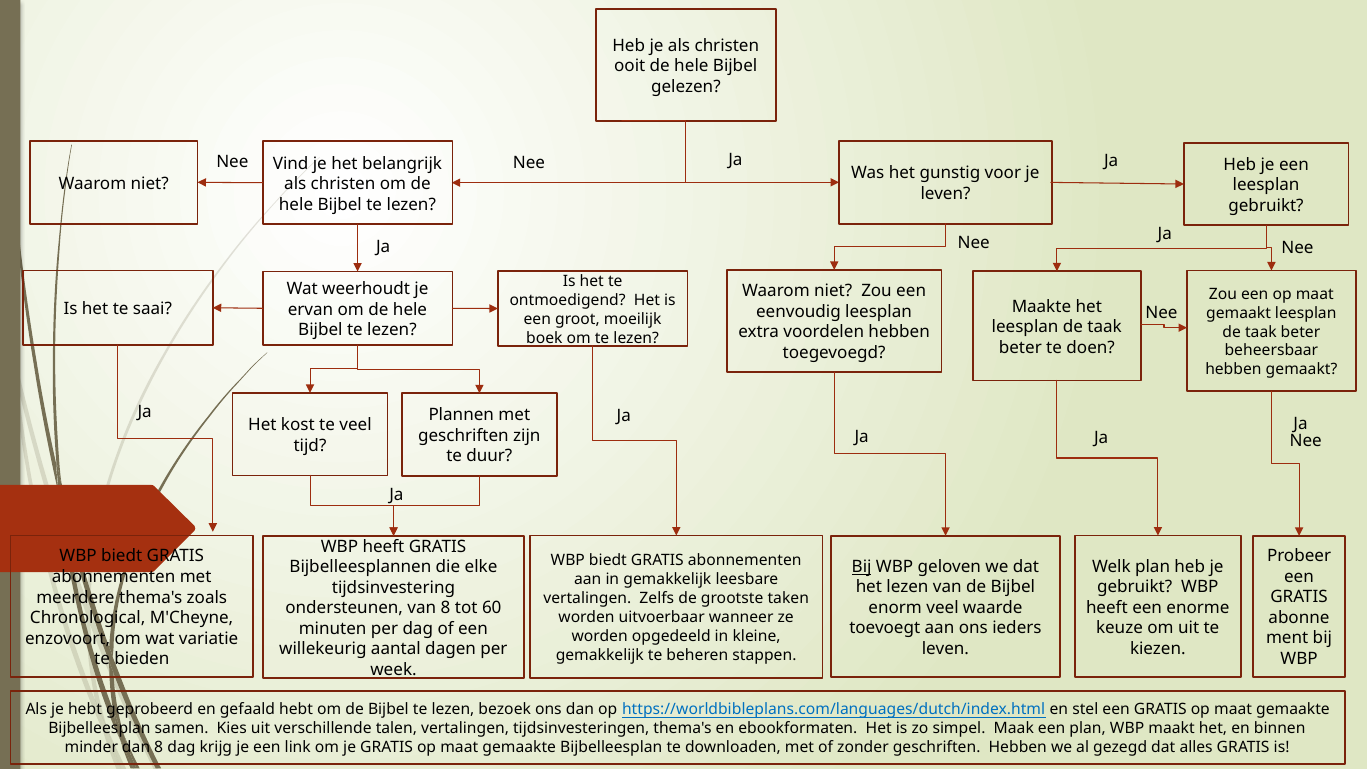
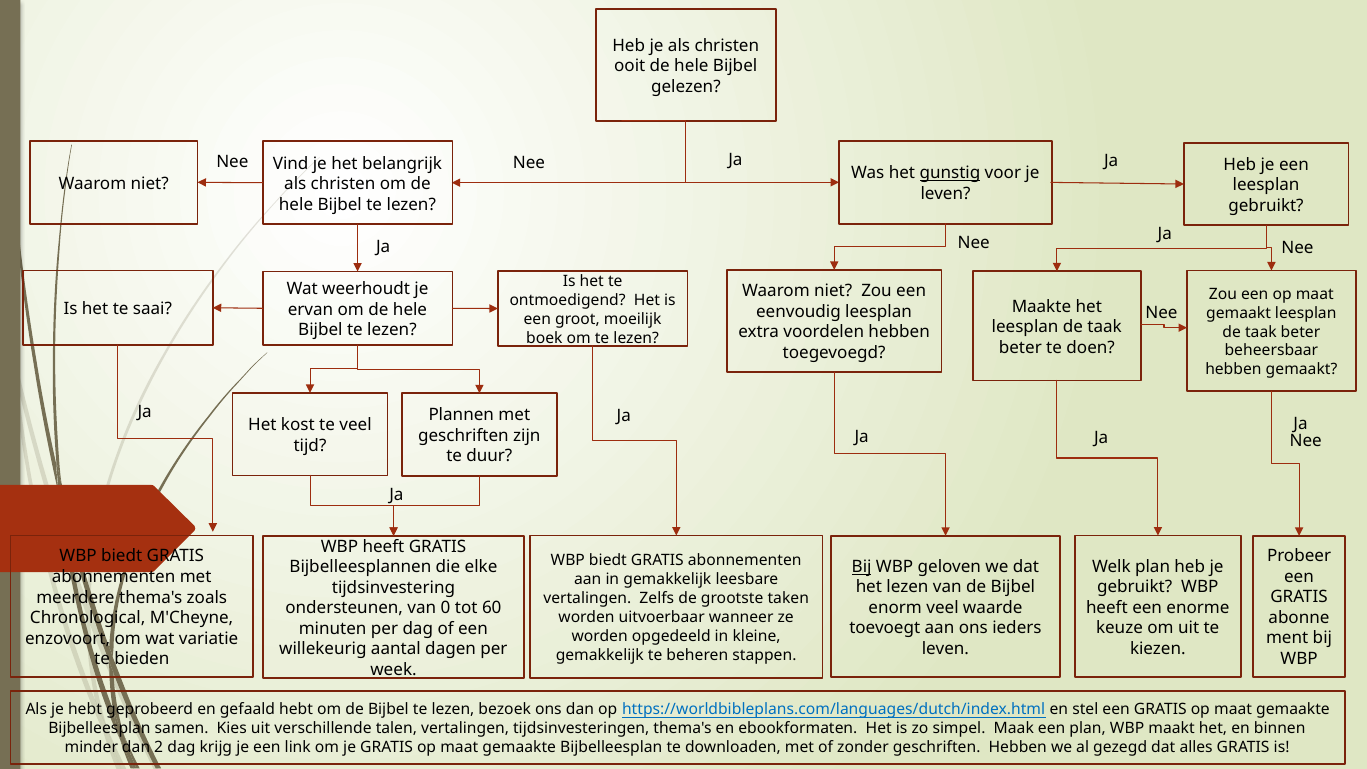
gunstig underline: none -> present
van 8: 8 -> 0
dan 8: 8 -> 2
